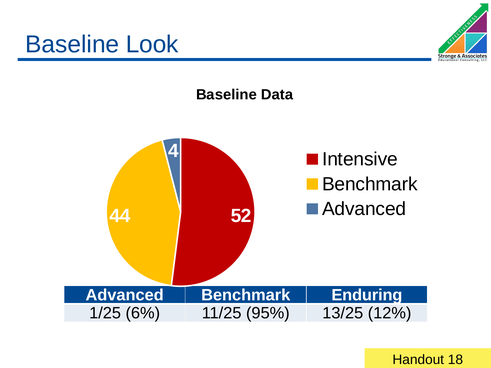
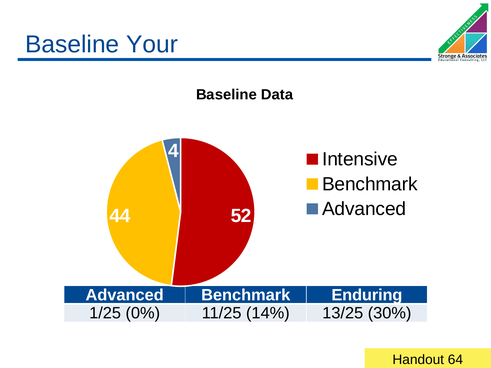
Look: Look -> Your
6%: 6% -> 0%
95%: 95% -> 14%
12%: 12% -> 30%
18: 18 -> 64
